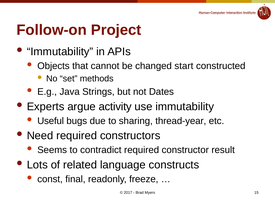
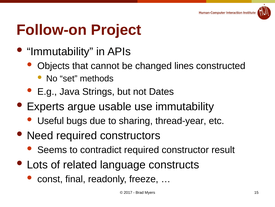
start: start -> lines
activity: activity -> usable
